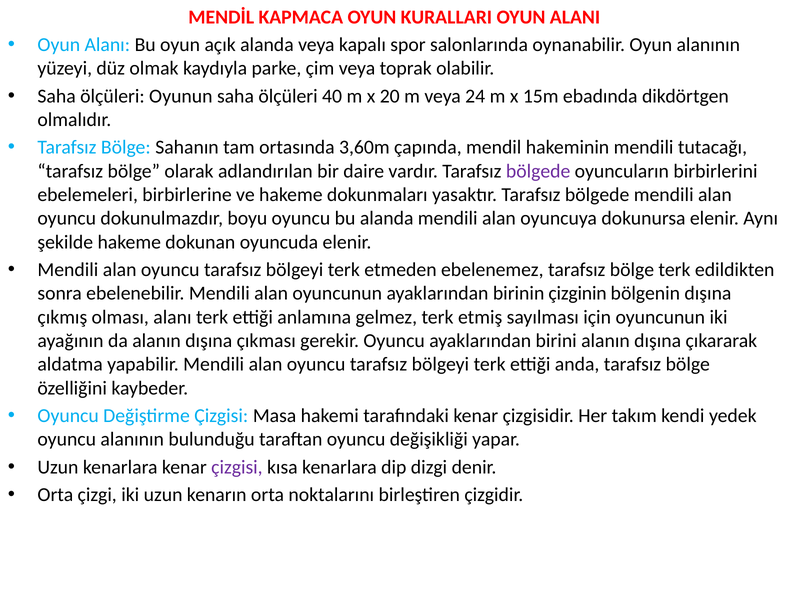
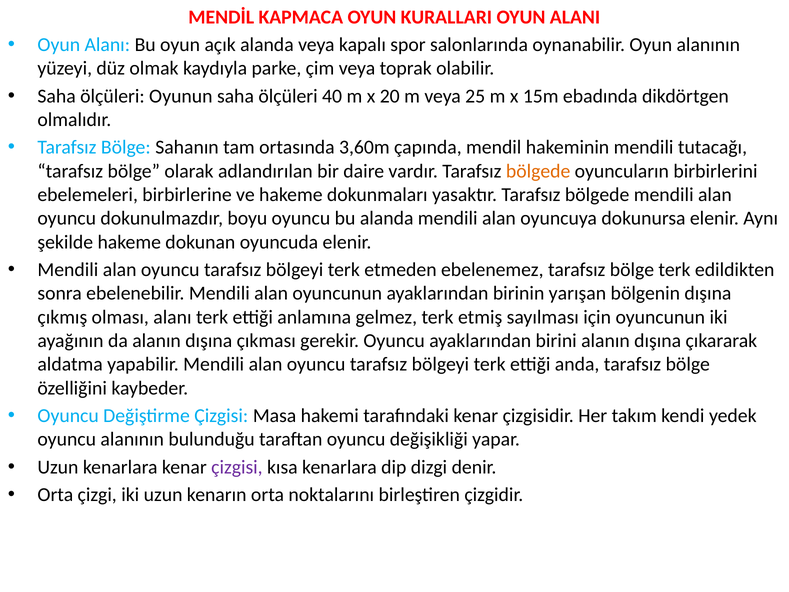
24: 24 -> 25
bölgede at (538, 171) colour: purple -> orange
çizginin: çizginin -> yarışan
